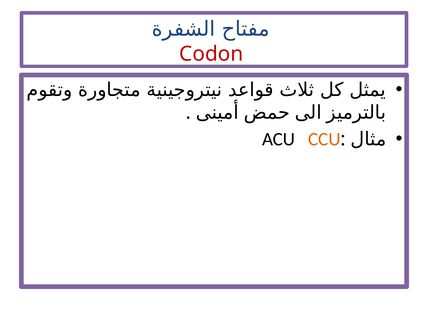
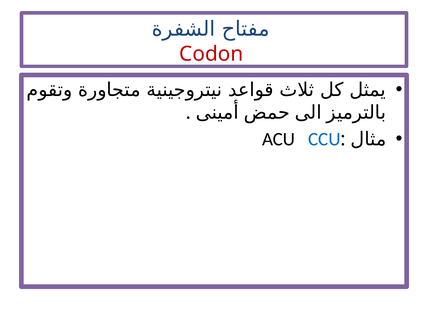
CCU colour: orange -> blue
